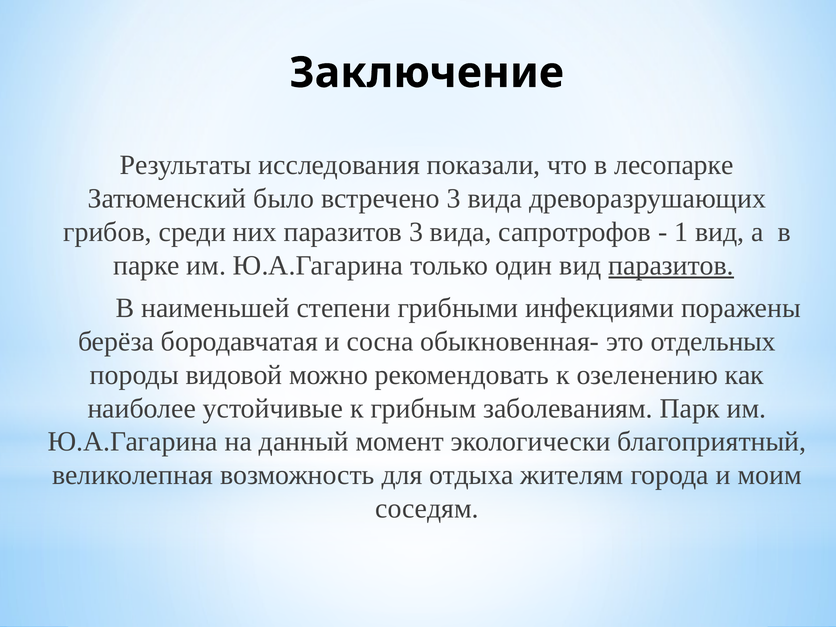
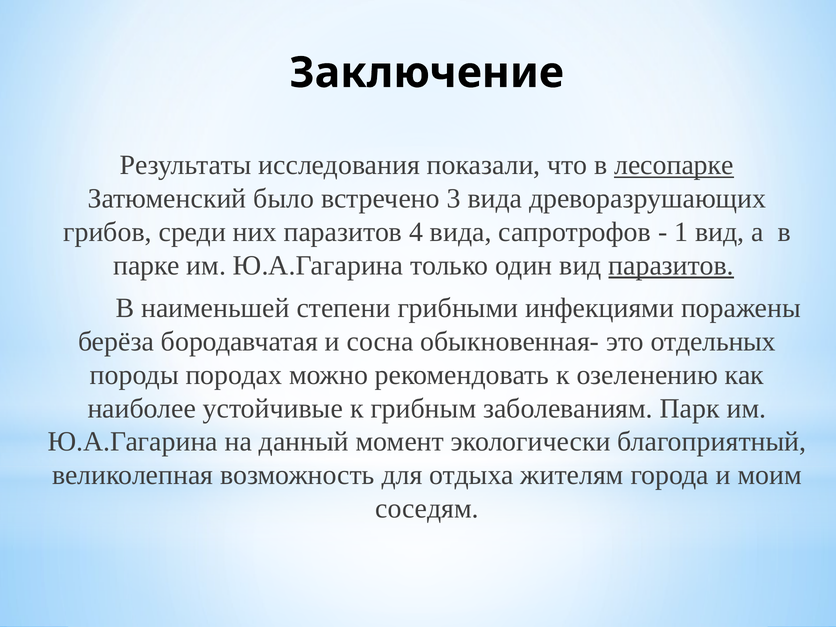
лесопарке underline: none -> present
паразитов 3: 3 -> 4
видовой: видовой -> породах
